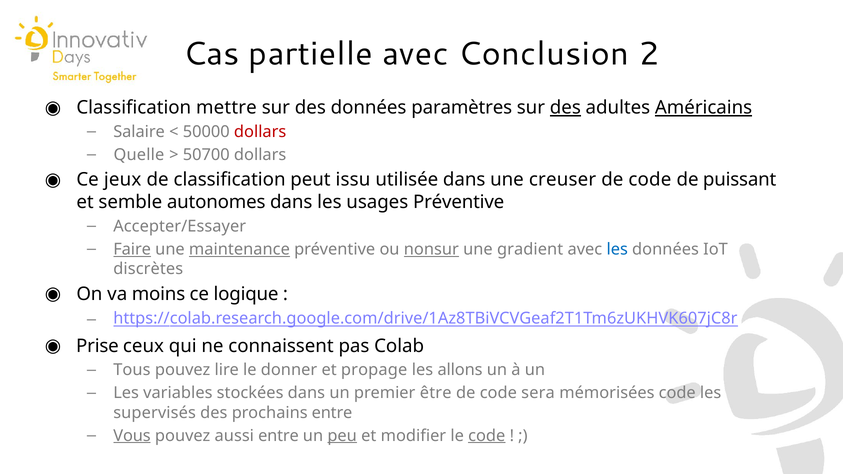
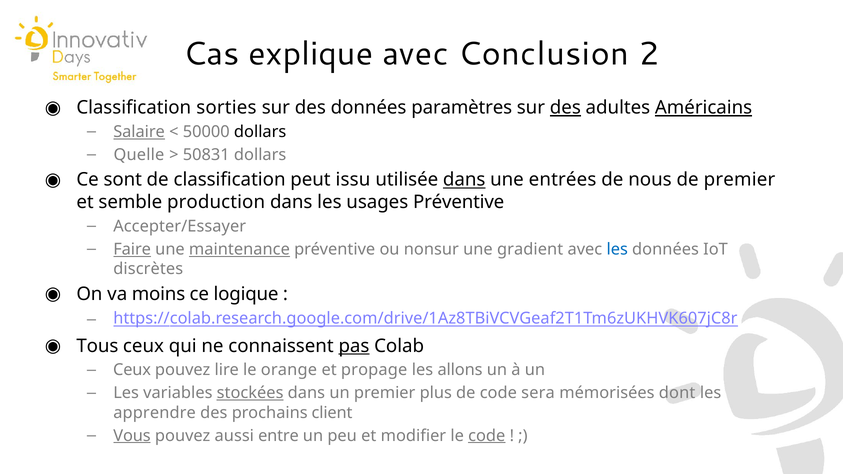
partielle: partielle -> explique
mettre: mettre -> sorties
Salaire underline: none -> present
dollars at (260, 132) colour: red -> black
50700: 50700 -> 50831
jeux: jeux -> sont
dans at (464, 180) underline: none -> present
creuser: creuser -> entrées
code at (650, 180): code -> nous
de puissant: puissant -> premier
autonomes: autonomes -> production
nonsur underline: present -> none
Prise: Prise -> Tous
pas underline: none -> present
Tous at (132, 370): Tous -> Ceux
donner: donner -> orange
stockées underline: none -> present
être: être -> plus
mémorisées code: code -> dont
supervisés: supervisés -> apprendre
prochains entre: entre -> client
peu underline: present -> none
